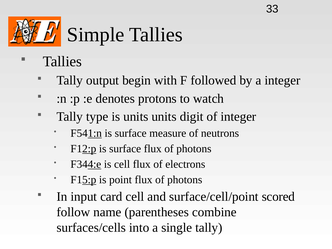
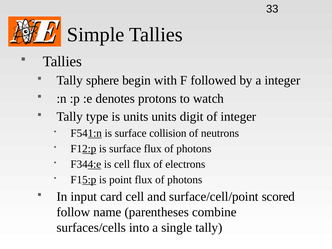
output: output -> sphere
measure: measure -> collision
